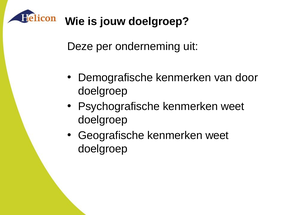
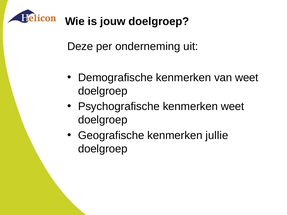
van door: door -> weet
Geografische kenmerken weet: weet -> jullie
